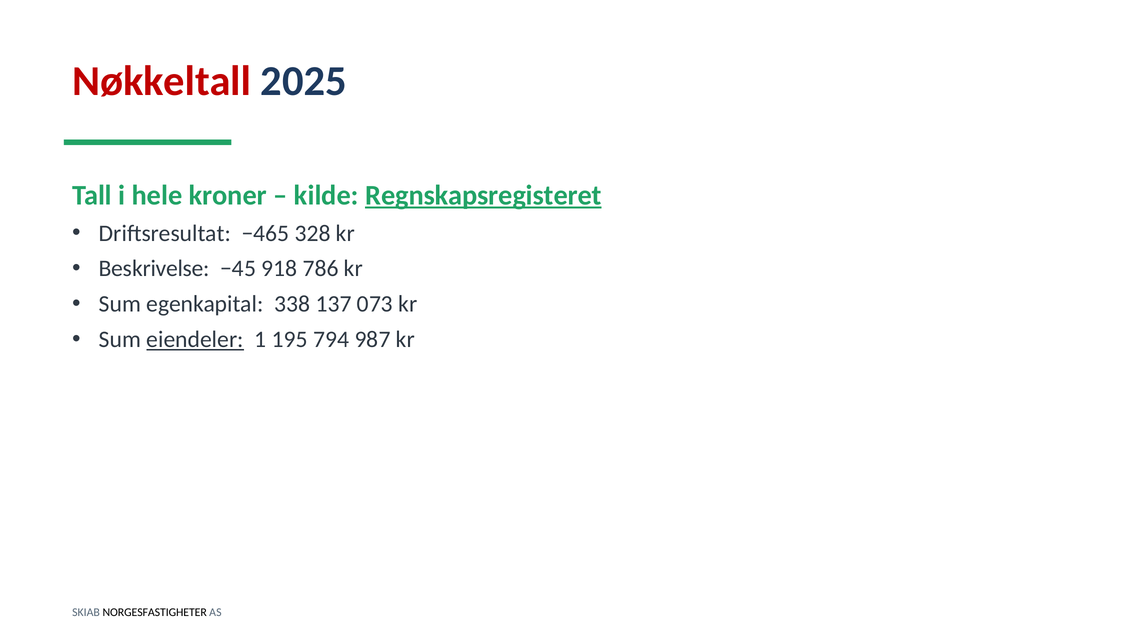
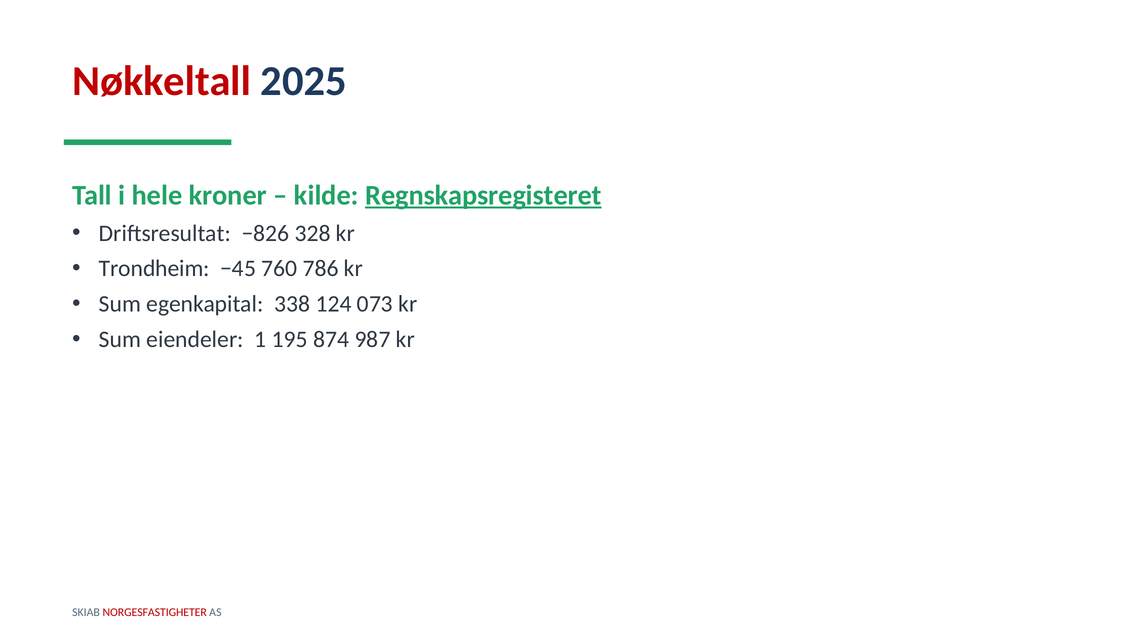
−465: −465 -> −826
Beskrivelse: Beskrivelse -> Trondheim
918: 918 -> 760
137: 137 -> 124
eiendeler underline: present -> none
794: 794 -> 874
NORGESFASTIGHETER colour: black -> red
